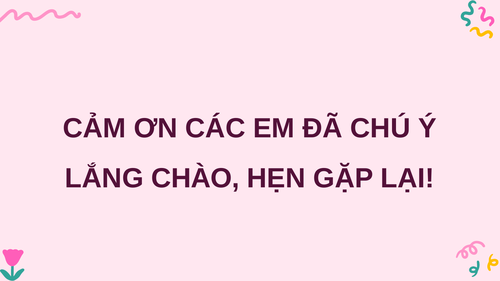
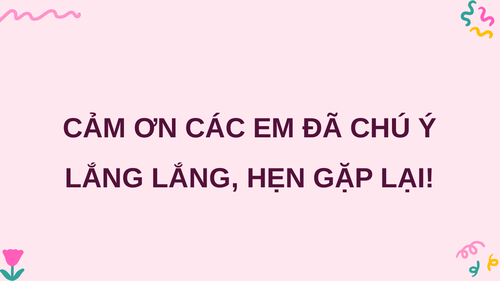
LẮNG CHÀO: CHÀO -> LẮNG
